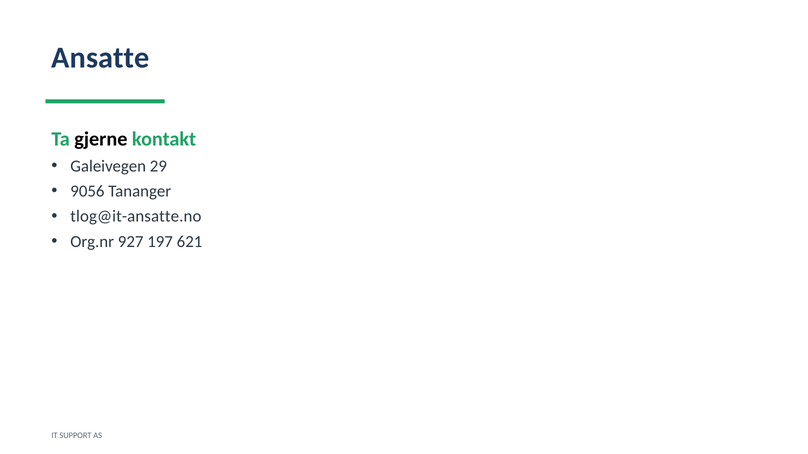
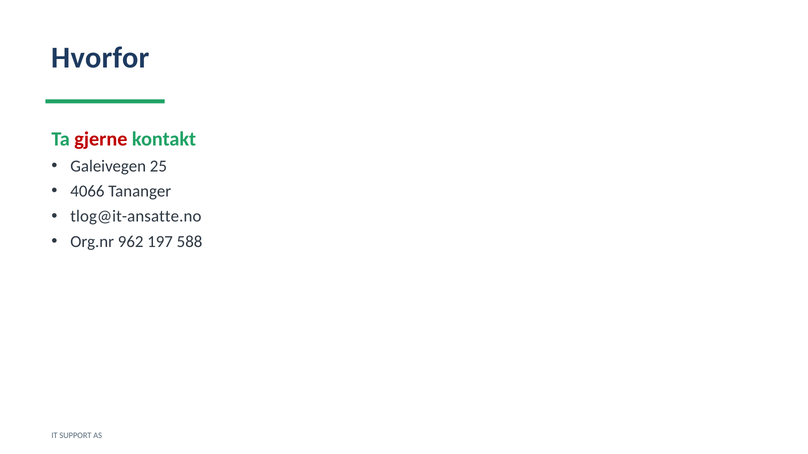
Ansatte: Ansatte -> Hvorfor
gjerne colour: black -> red
29: 29 -> 25
9056: 9056 -> 4066
927: 927 -> 962
621: 621 -> 588
